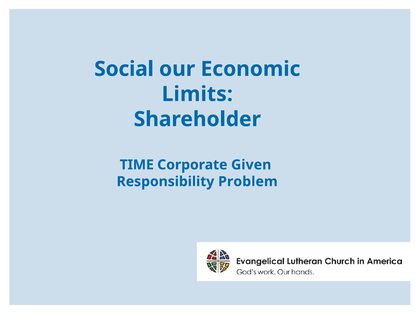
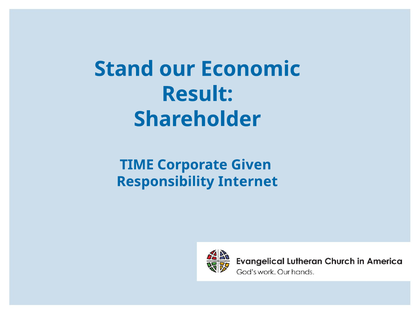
Social: Social -> Stand
Limits: Limits -> Result
Problem: Problem -> Internet
